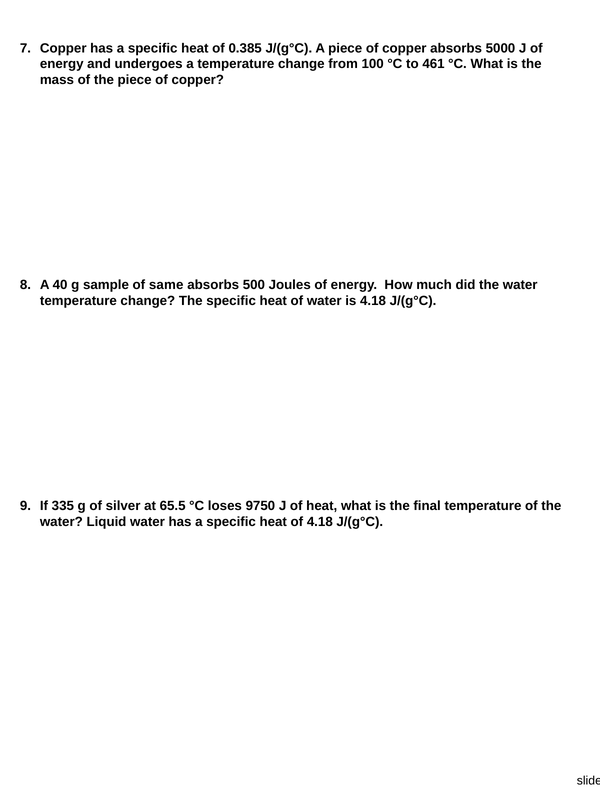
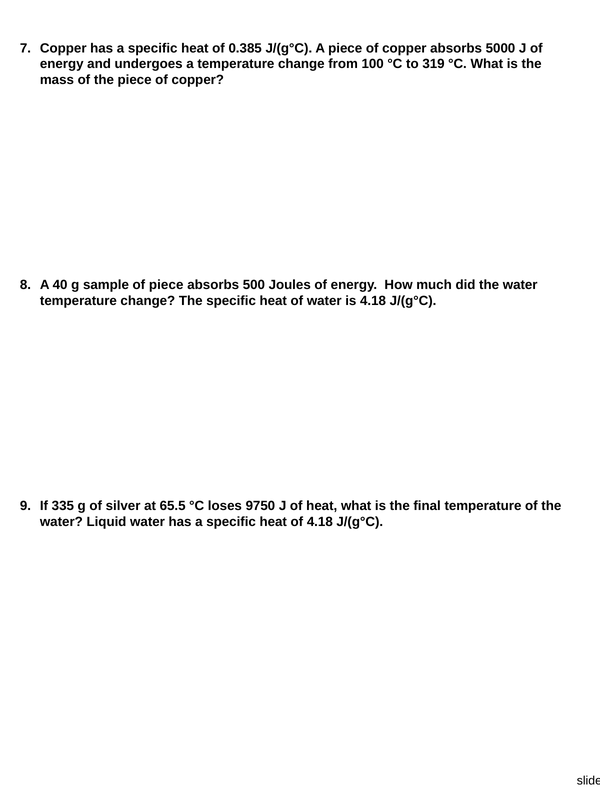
461: 461 -> 319
of same: same -> piece
